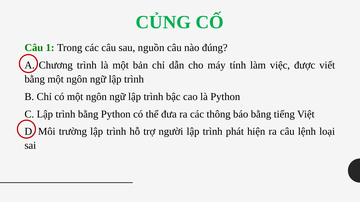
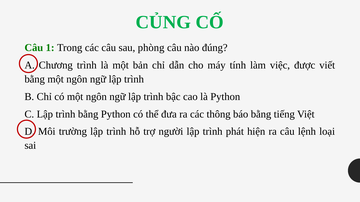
nguồn: nguồn -> phòng
